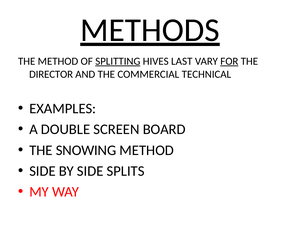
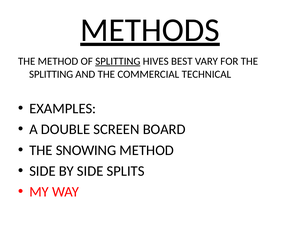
LAST: LAST -> BEST
FOR underline: present -> none
DIRECTOR at (51, 74): DIRECTOR -> SPLITTING
